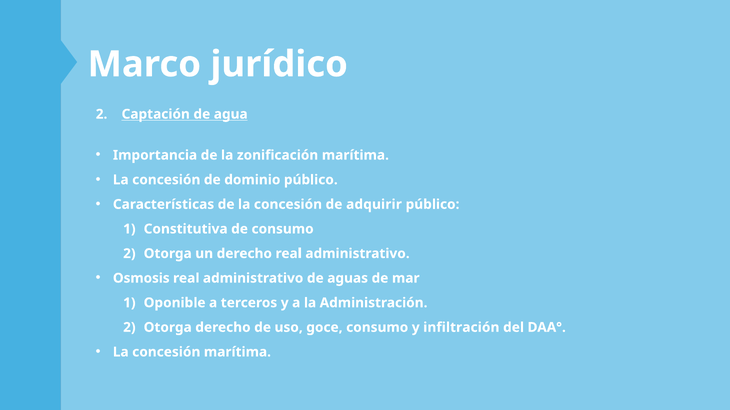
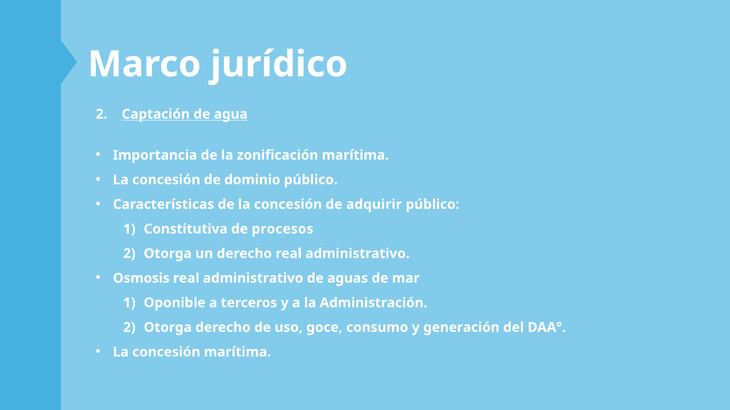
de consumo: consumo -> procesos
infiltración: infiltración -> generación
